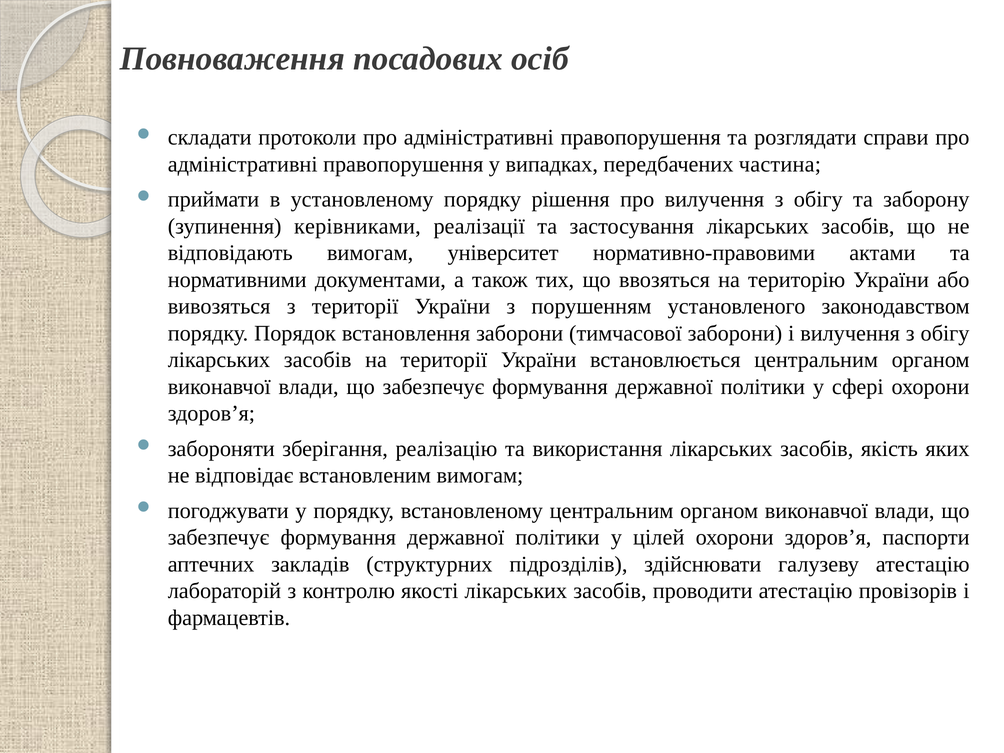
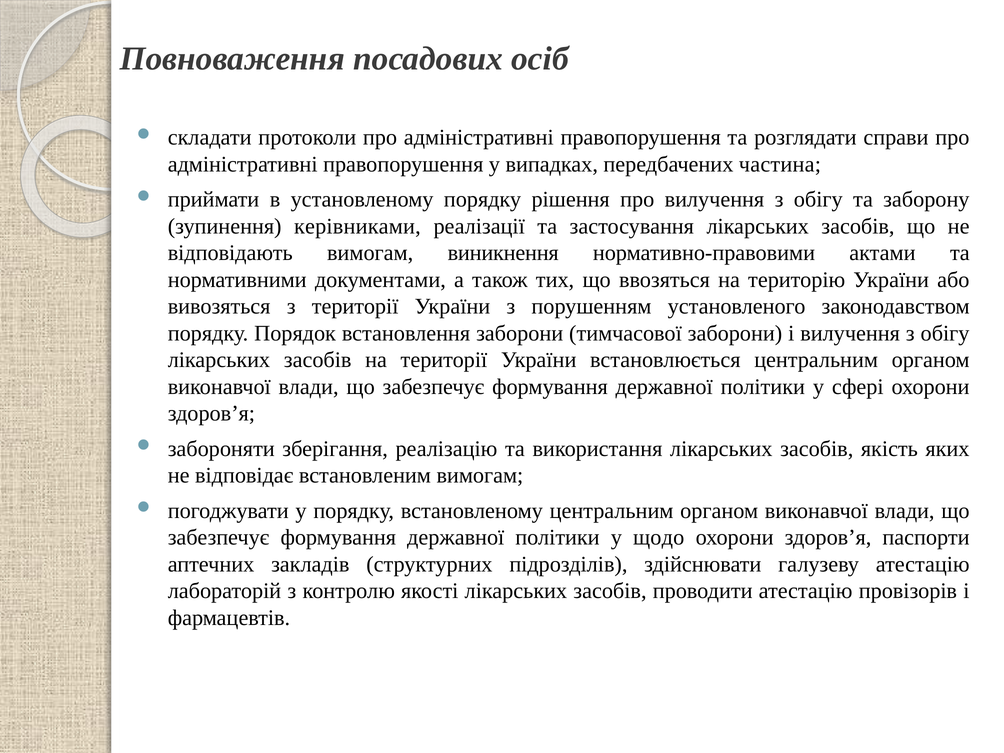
університет: університет -> виникнення
цілей: цілей -> щодо
